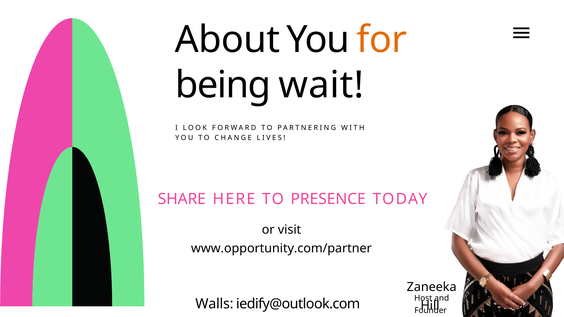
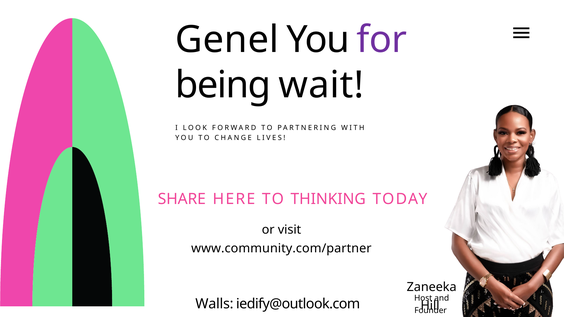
About: About -> Genel
for colour: orange -> purple
PRESENCE: PRESENCE -> THINKING
www.opportunity.com/partner: www.opportunity.com/partner -> www.community.com/partner
